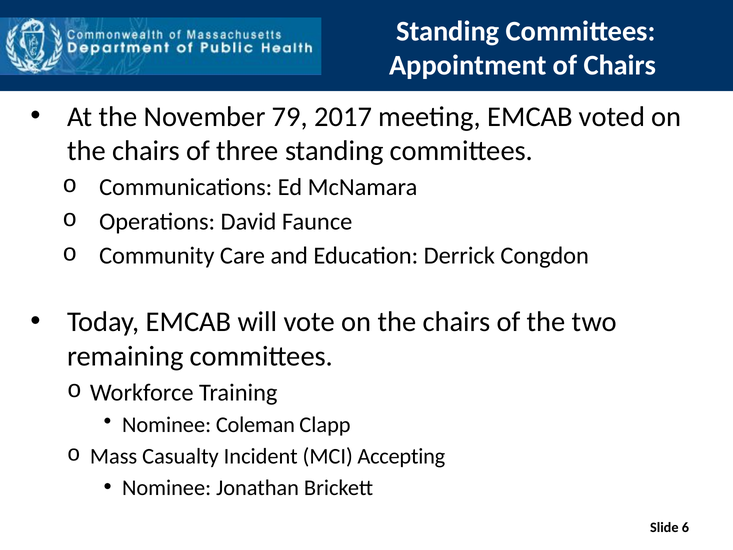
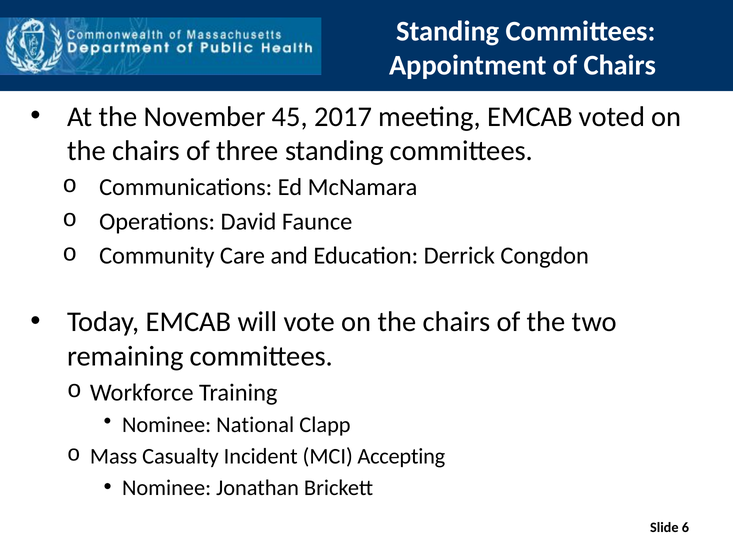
79: 79 -> 45
Coleman: Coleman -> National
